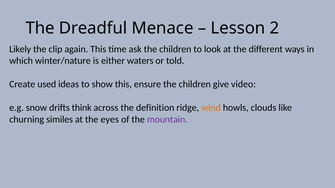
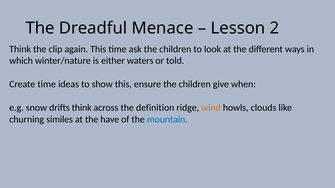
Likely at (20, 49): Likely -> Think
Create used: used -> time
video: video -> when
eyes: eyes -> have
mountain colour: purple -> blue
